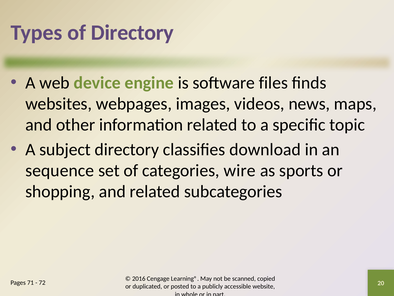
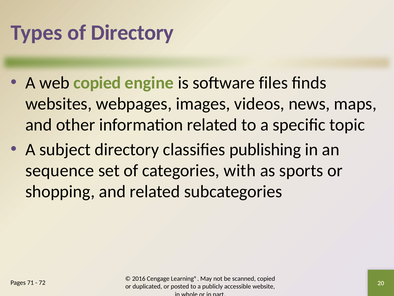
web device: device -> copied
download: download -> publishing
wire: wire -> with
